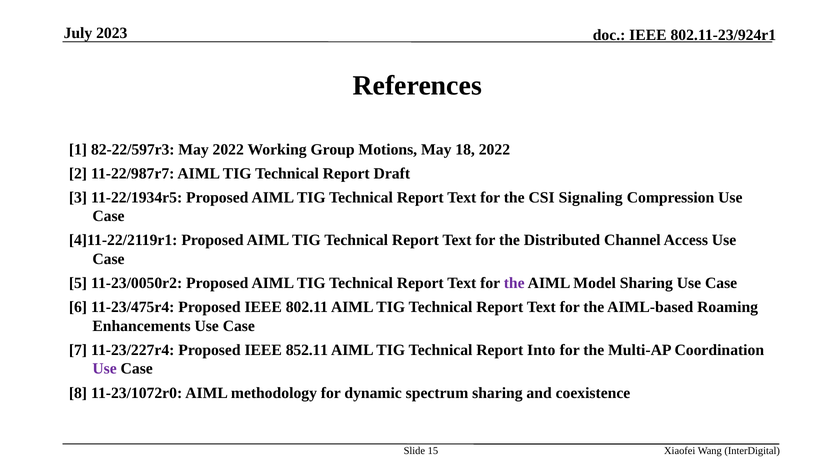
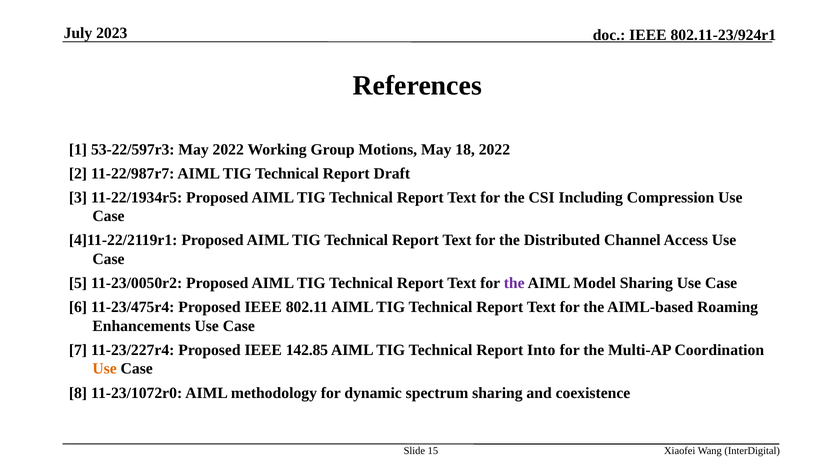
82-22/597r3: 82-22/597r3 -> 53-22/597r3
Signaling: Signaling -> Including
852.11: 852.11 -> 142.85
Use at (105, 369) colour: purple -> orange
